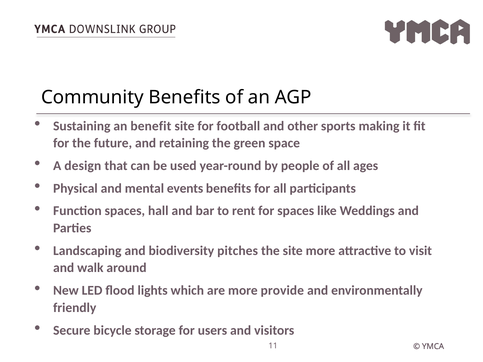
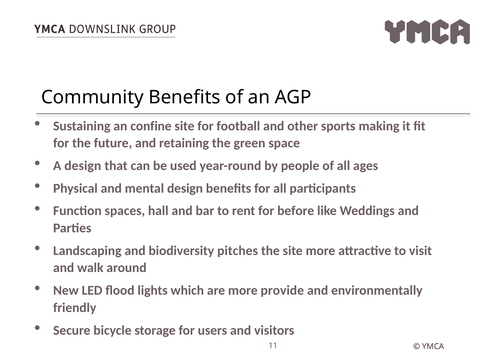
benefit: benefit -> confine
mental events: events -> design
for spaces: spaces -> before
